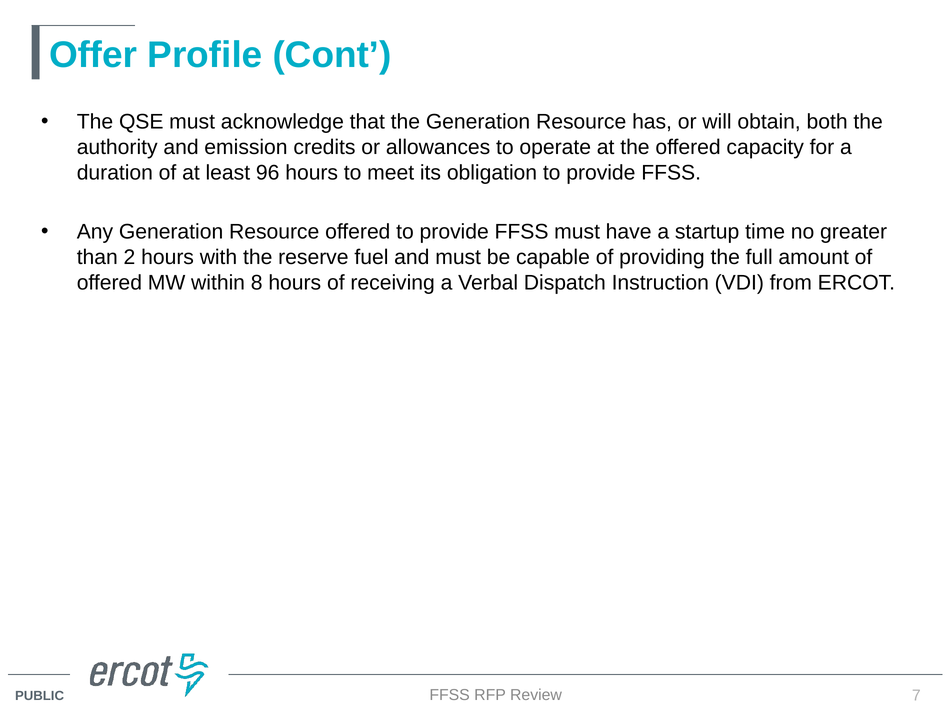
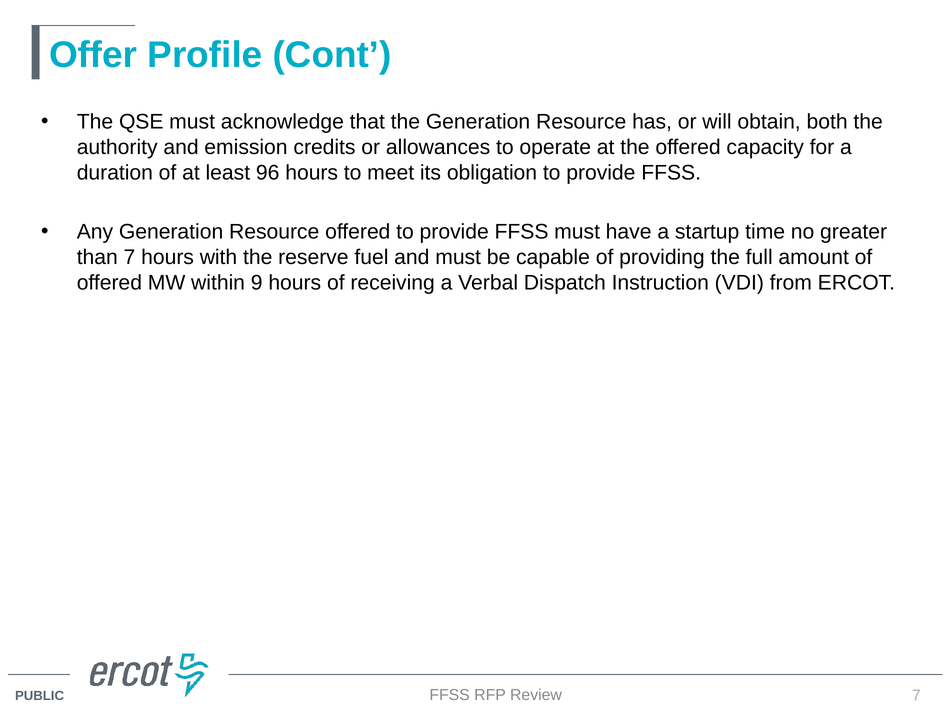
than 2: 2 -> 7
8: 8 -> 9
